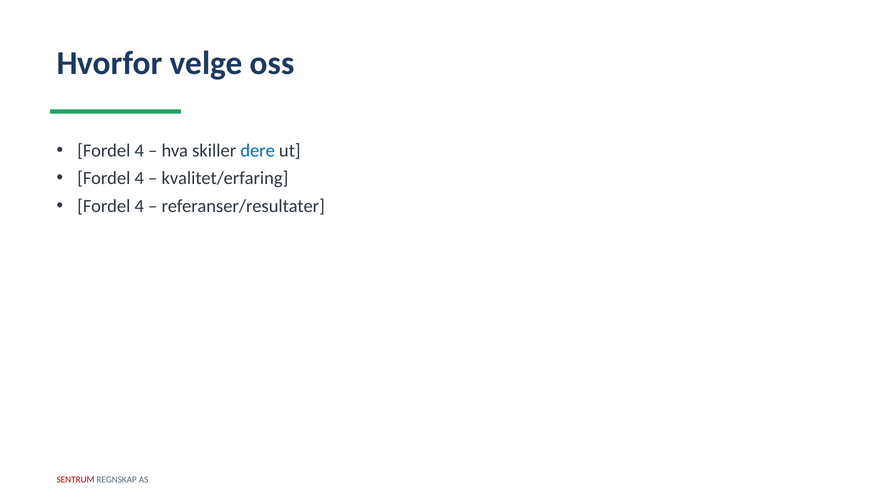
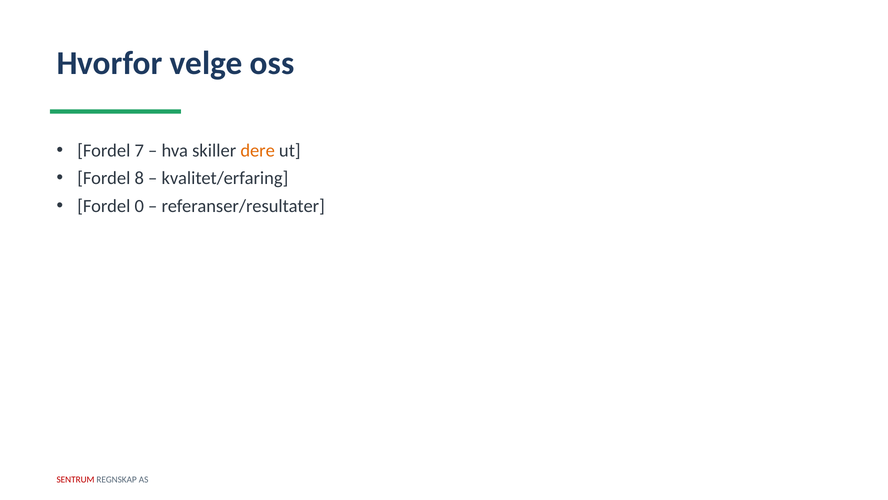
4 at (139, 150): 4 -> 7
dere colour: blue -> orange
4 at (139, 178): 4 -> 8
4 at (139, 206): 4 -> 0
